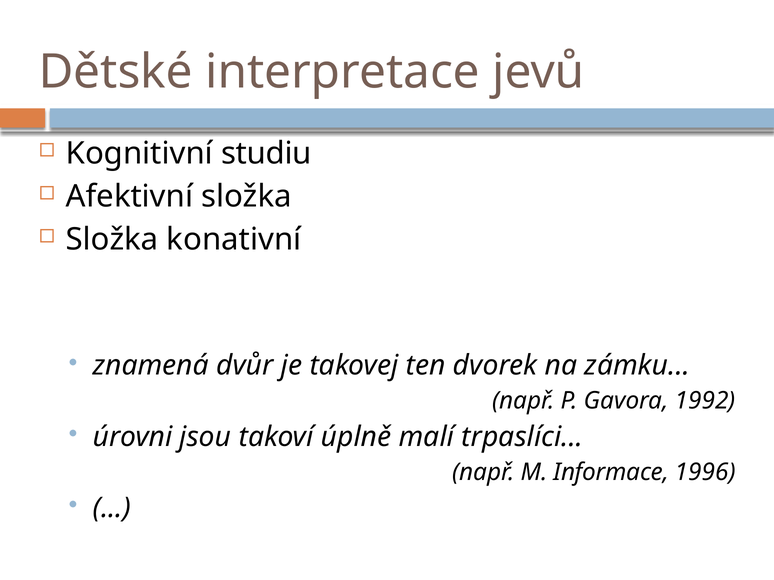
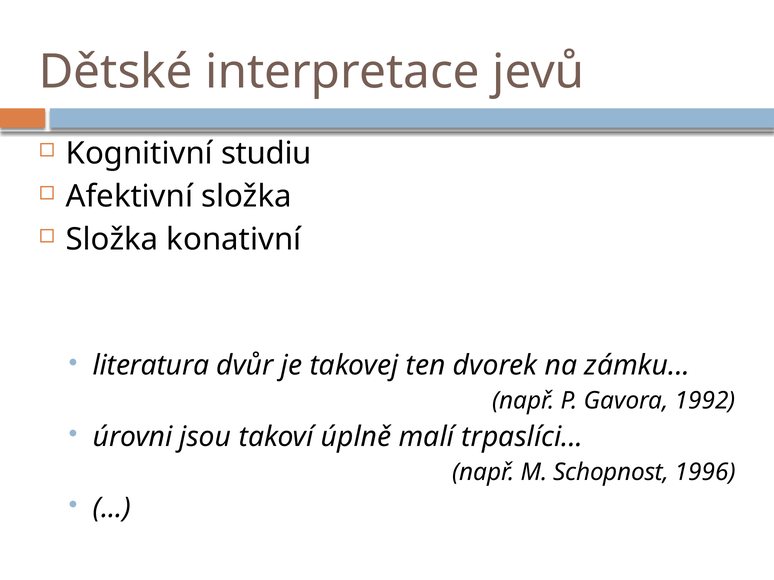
znamená: znamená -> literatura
Informace: Informace -> Schopnost
